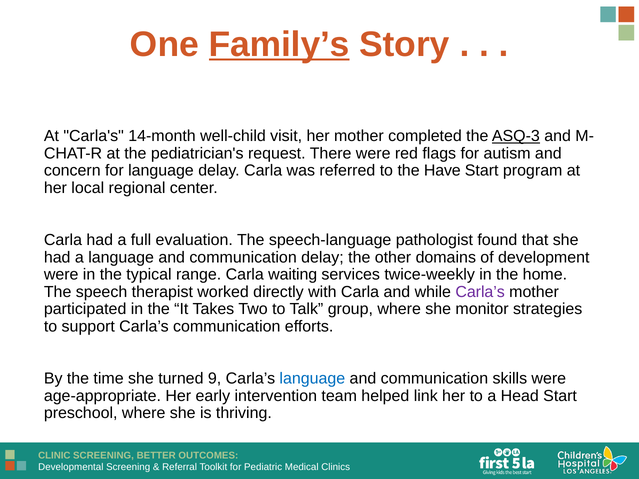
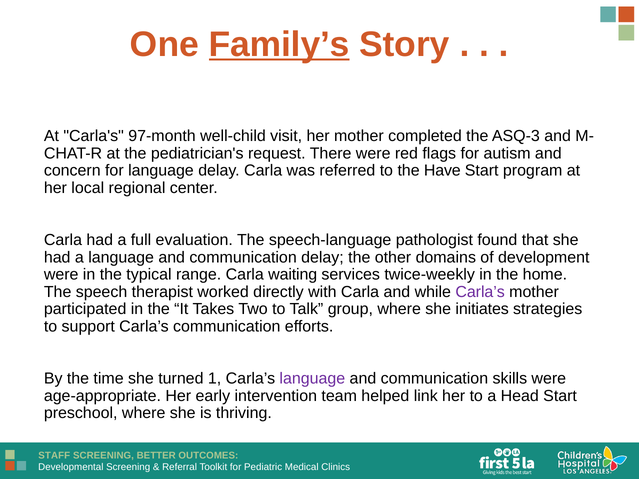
14-month: 14-month -> 97-month
ASQ-3 underline: present -> none
monitor: monitor -> initiates
9: 9 -> 1
language at (312, 379) colour: blue -> purple
CLINIC: CLINIC -> STAFF
